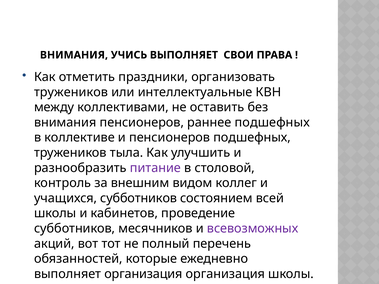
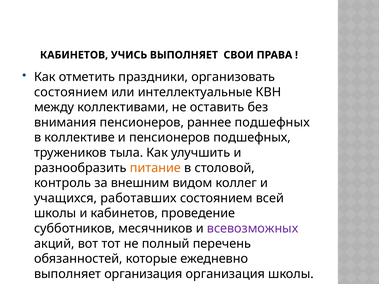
ВНИМАНИЯ at (74, 55): ВНИМАНИЯ -> КАБИНЕТОВ
тружеников at (71, 92): тружеников -> состоянием
питание colour: purple -> orange
учащихся субботников: субботников -> работавших
